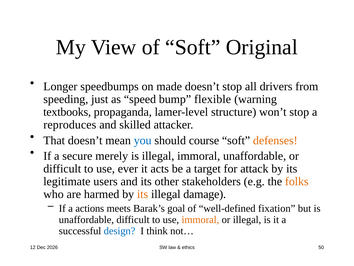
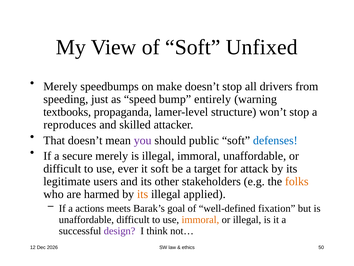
Original: Original -> Unfixed
Longer at (60, 86): Longer -> Merely
made: made -> make
flexible: flexible -> entirely
you colour: blue -> purple
course: course -> public
defenses colour: orange -> blue
it acts: acts -> soft
damage: damage -> applied
design colour: blue -> purple
